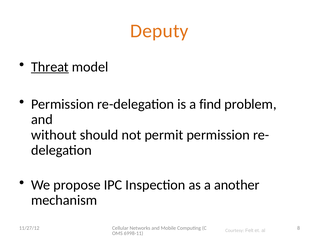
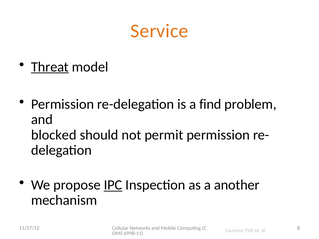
Deputy: Deputy -> Service
without: without -> blocked
IPC underline: none -> present
